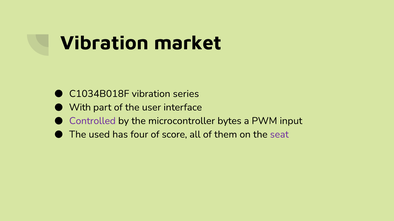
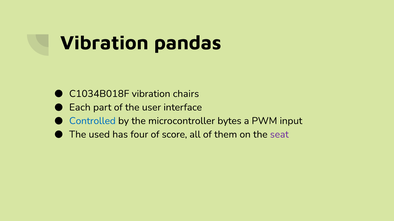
market: market -> pandas
series: series -> chairs
With: With -> Each
Controlled colour: purple -> blue
